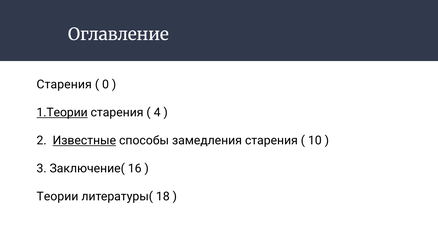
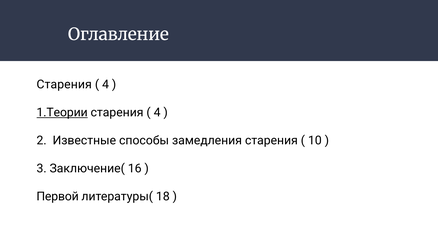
0 at (106, 85): 0 -> 4
Известные underline: present -> none
Теории: Теории -> Первой
